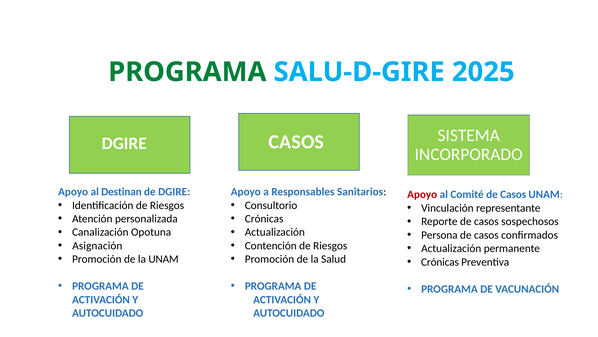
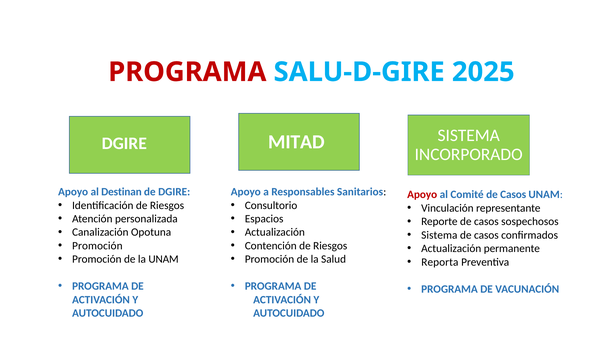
PROGRAMA at (187, 72) colour: green -> red
DGIRE CASOS: CASOS -> MITAD
Crónicas at (264, 218): Crónicas -> Espacios
Persona at (439, 235): Persona -> Sistema
Asignación at (97, 245): Asignación -> Promoción
Crónicas at (440, 262): Crónicas -> Reporta
